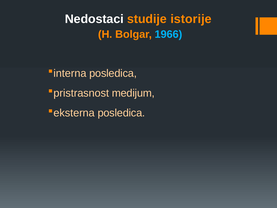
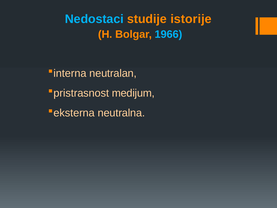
Nedostaci colour: white -> light blue
posledica at (113, 73): posledica -> neutralan
posledica at (121, 113): posledica -> neutralna
